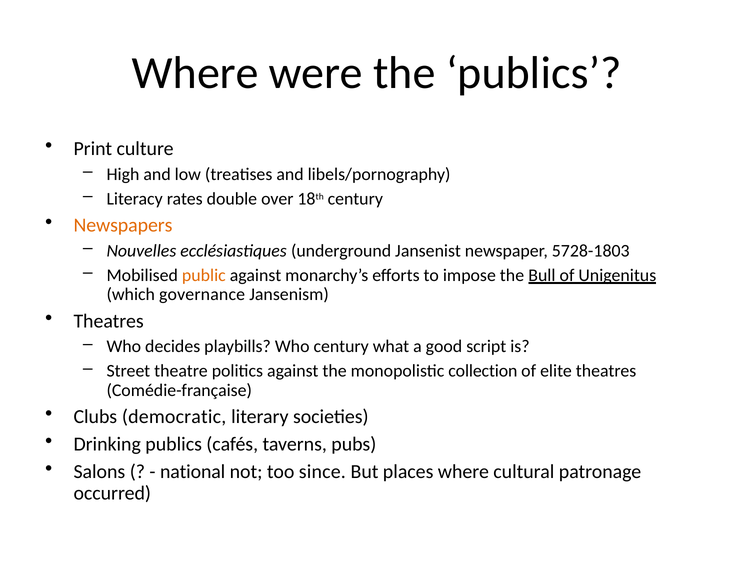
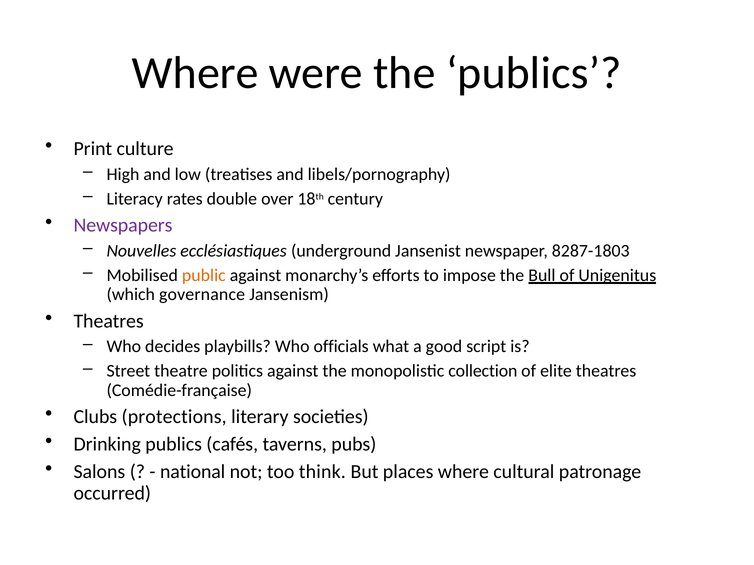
Newspapers colour: orange -> purple
5728-1803: 5728-1803 -> 8287-1803
Who century: century -> officials
democratic: democratic -> protections
since: since -> think
